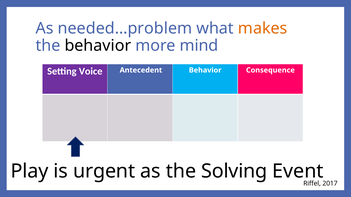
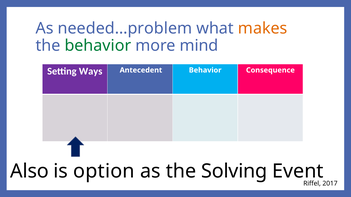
behavior at (98, 46) colour: black -> green
Voice: Voice -> Ways
Play: Play -> Also
urgent: urgent -> option
